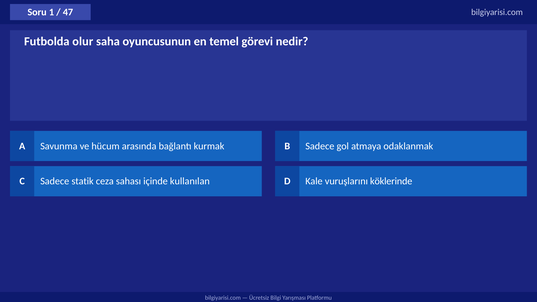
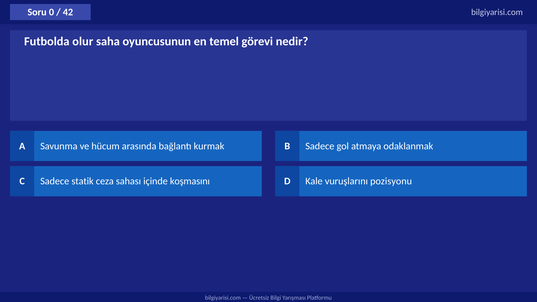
1: 1 -> 0
47: 47 -> 42
kullanılan: kullanılan -> koşmasını
köklerinde: köklerinde -> pozisyonu
